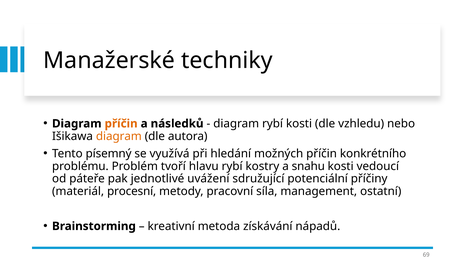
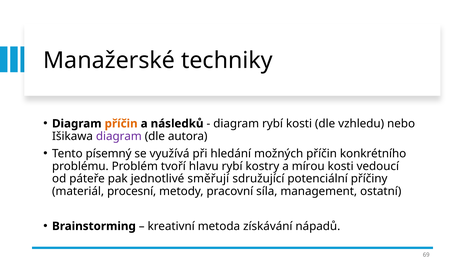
diagram at (119, 136) colour: orange -> purple
snahu: snahu -> mírou
uvážení: uvážení -> směřují
